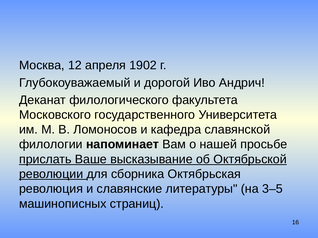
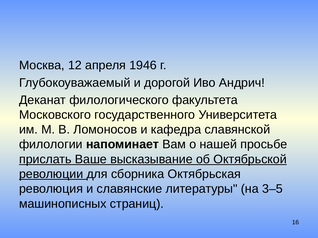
1902: 1902 -> 1946
